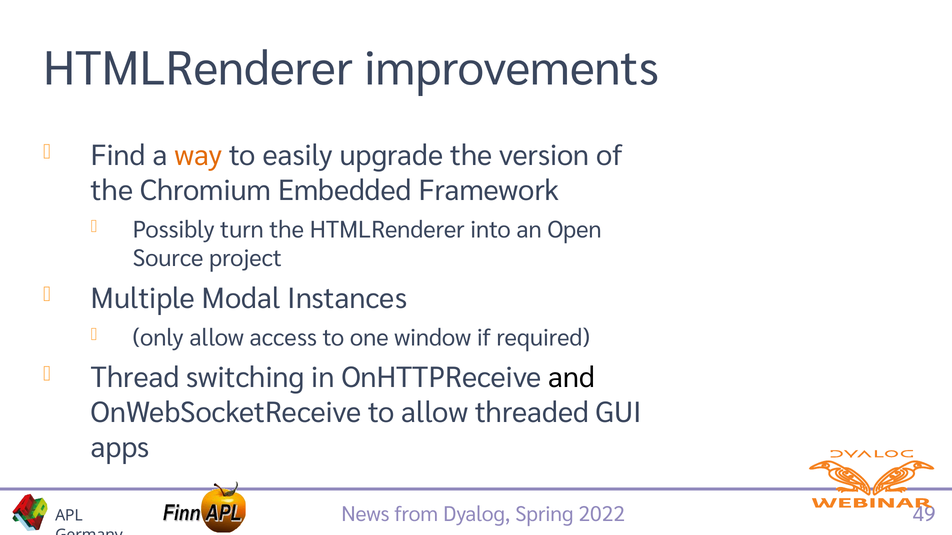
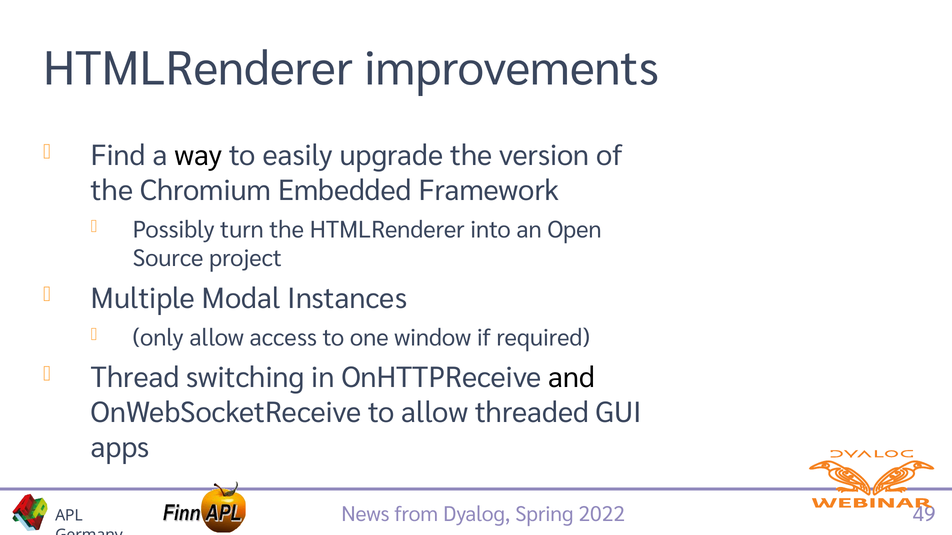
way colour: orange -> black
